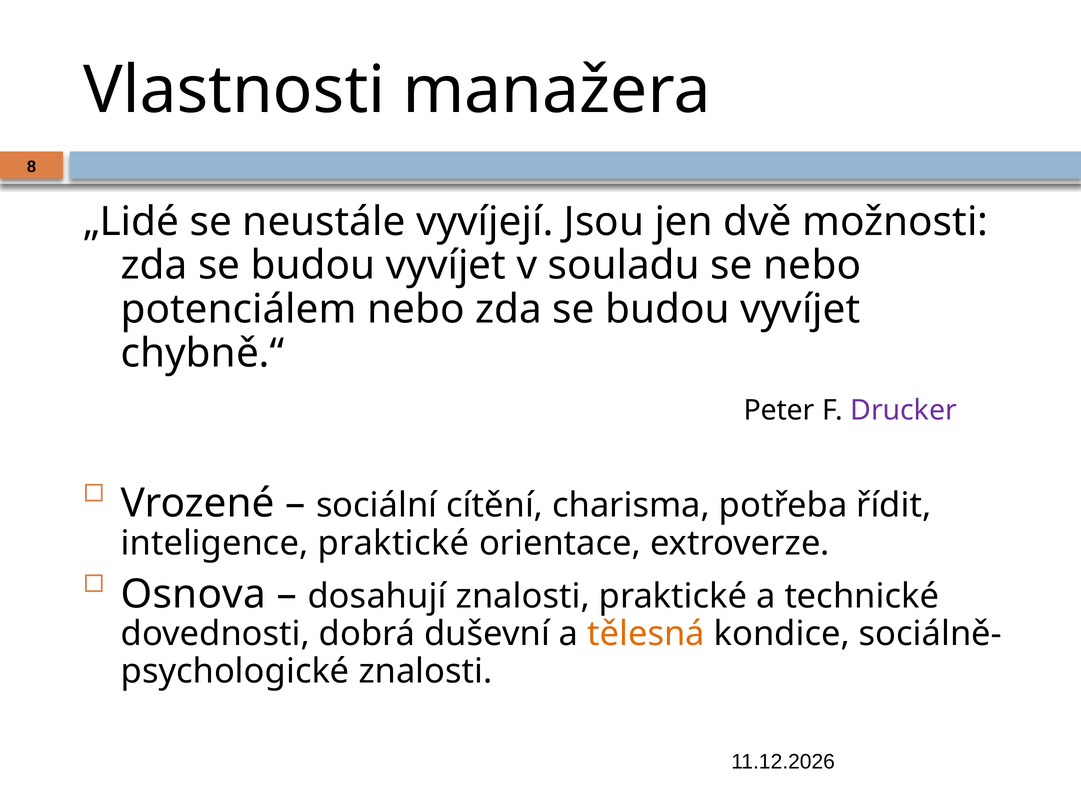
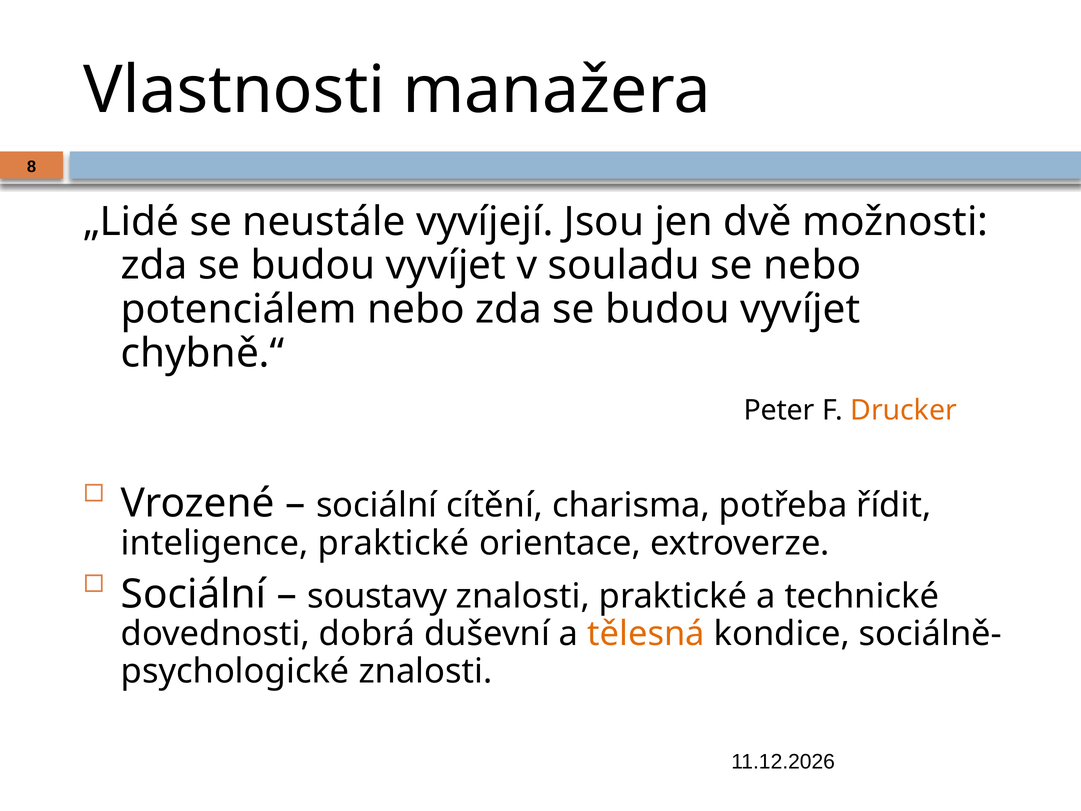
Drucker colour: purple -> orange
Osnova at (193, 594): Osnova -> Sociální
dosahují: dosahují -> soustavy
